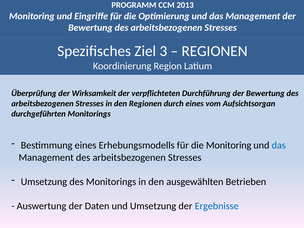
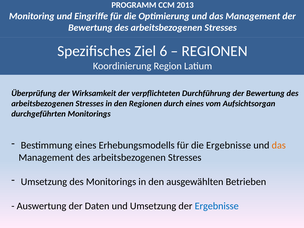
3: 3 -> 6
die Monitoring: Monitoring -> Ergebnisse
das at (279, 145) colour: blue -> orange
